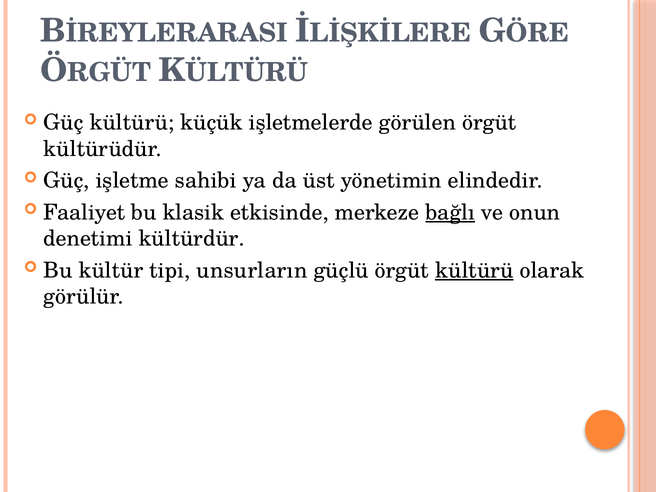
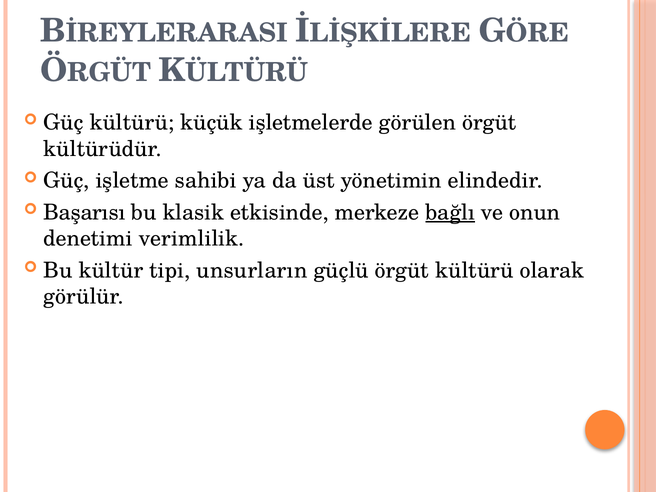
Faaliyet: Faaliyet -> Başarısı
kültürdür: kültürdür -> verimlilik
kültürü at (474, 270) underline: present -> none
